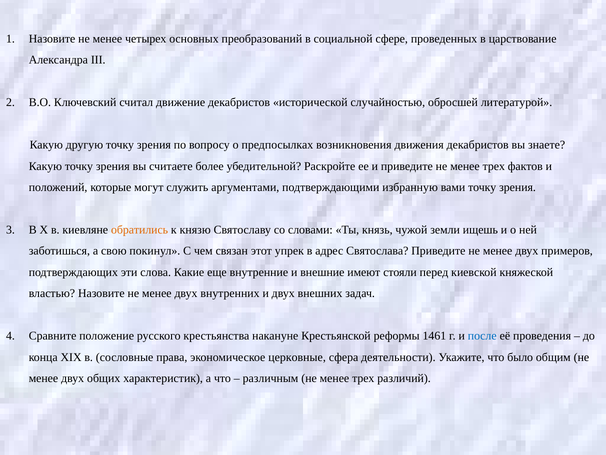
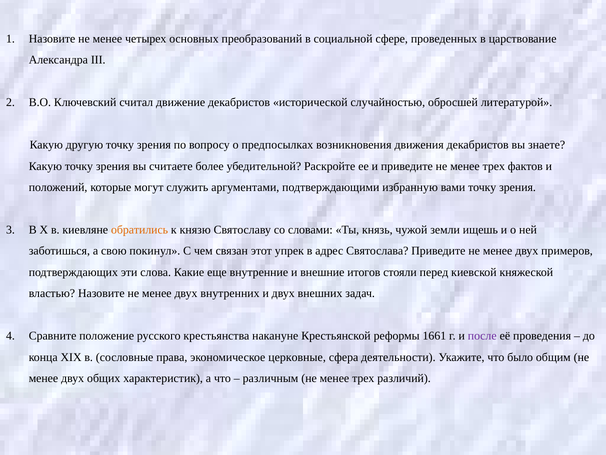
имеют: имеют -> итогов
1461: 1461 -> 1661
после colour: blue -> purple
